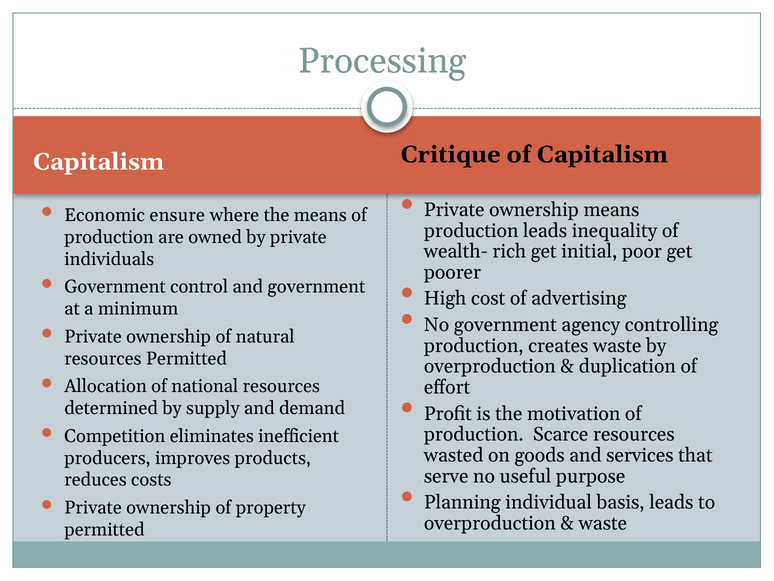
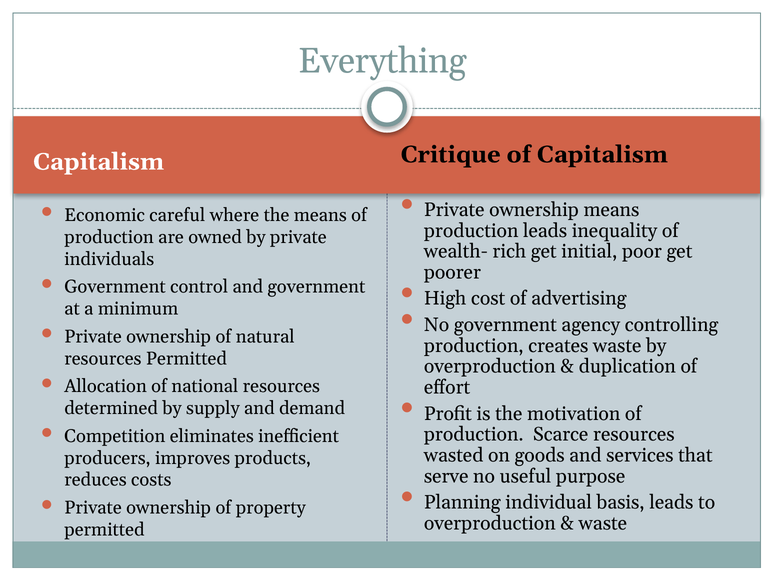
Processing: Processing -> Everything
ensure: ensure -> careful
